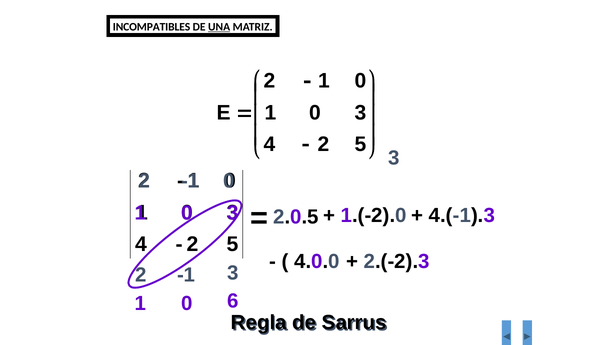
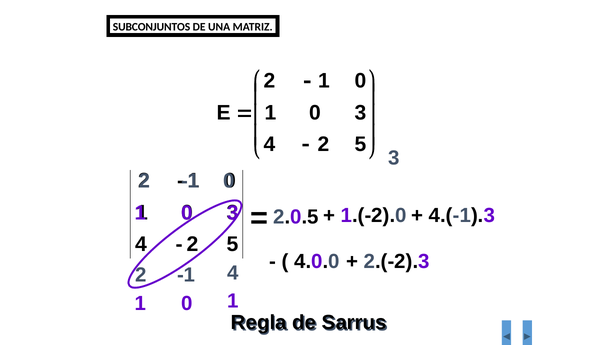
INCOMPATIBLES: INCOMPATIBLES -> SUBCONJUNTOS
UNA underline: present -> none
3 at (233, 273): 3 -> 4
6 at (233, 301): 6 -> 1
